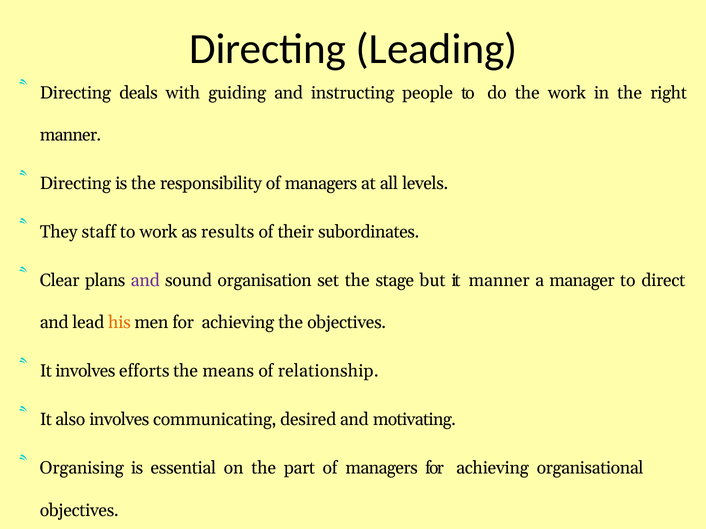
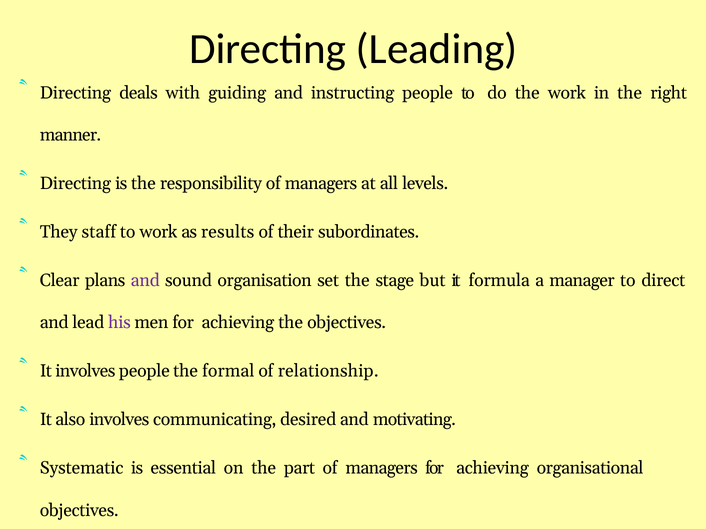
it manner: manner -> formula
his colour: orange -> purple
involves efforts: efforts -> people
means: means -> formal
Organising: Organising -> Systematic
